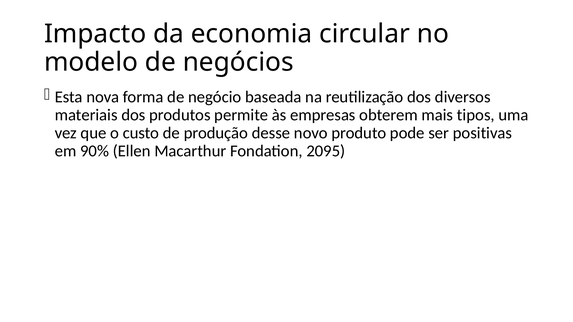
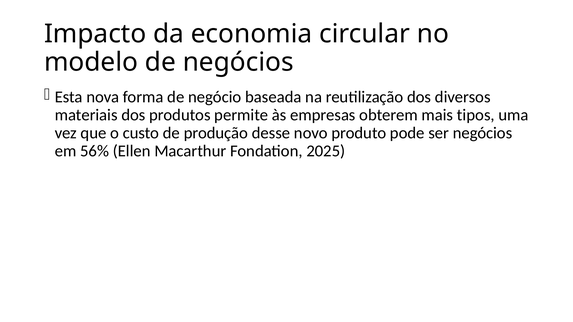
ser positivas: positivas -> negócios
90%: 90% -> 56%
2095: 2095 -> 2025
